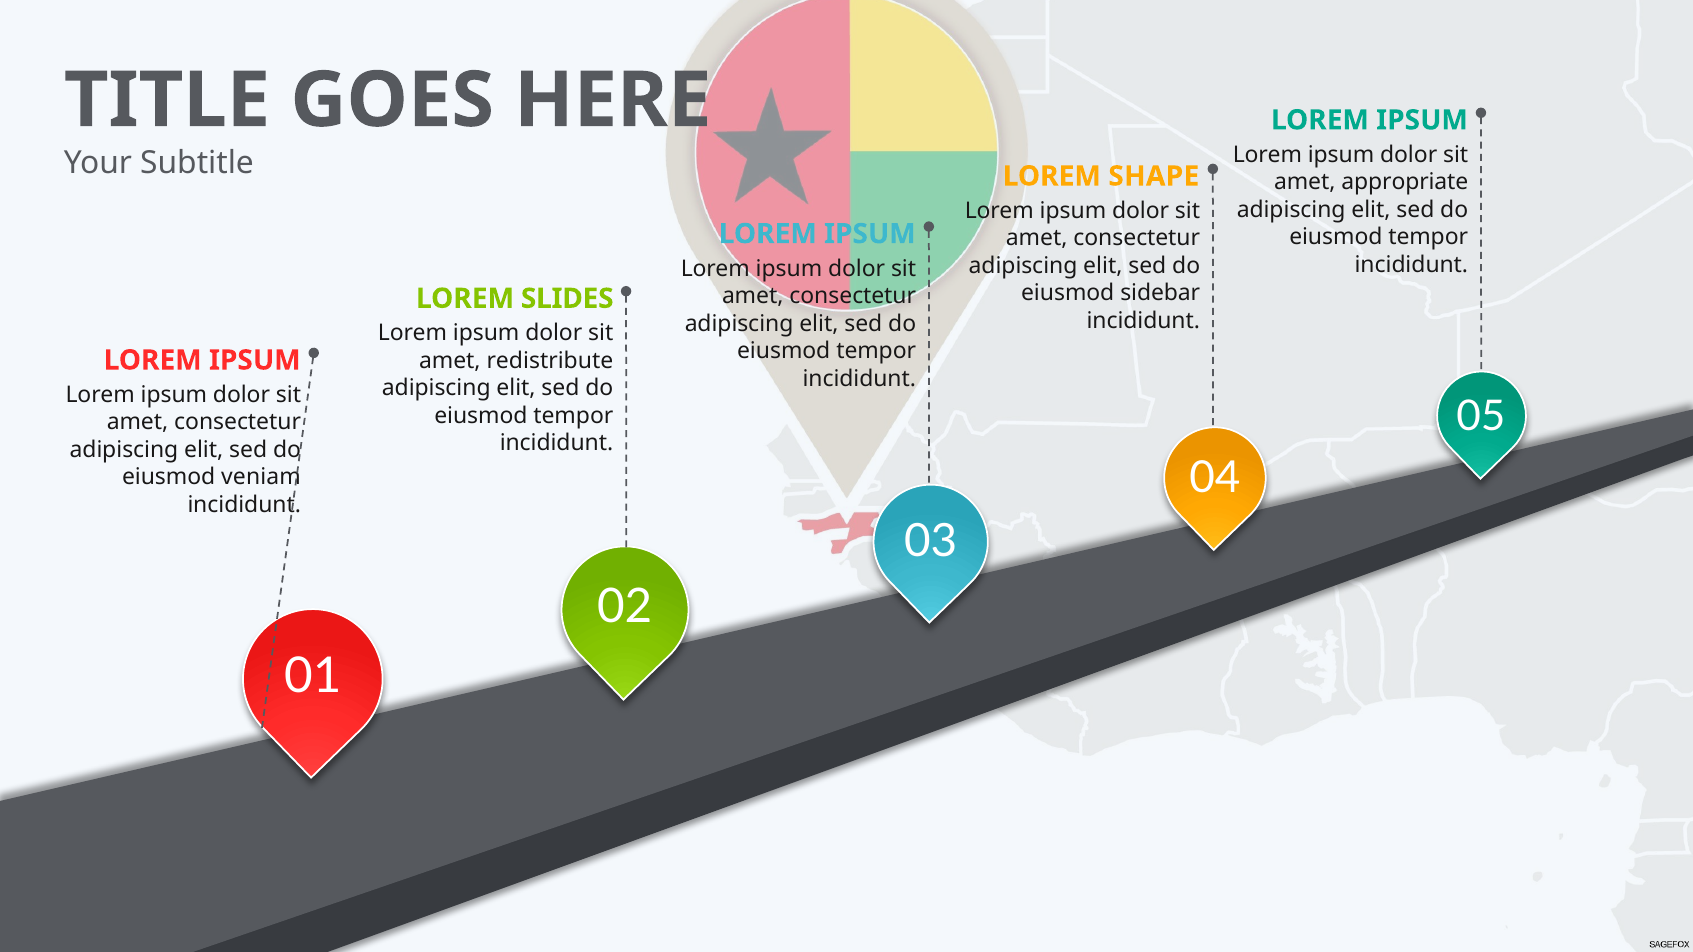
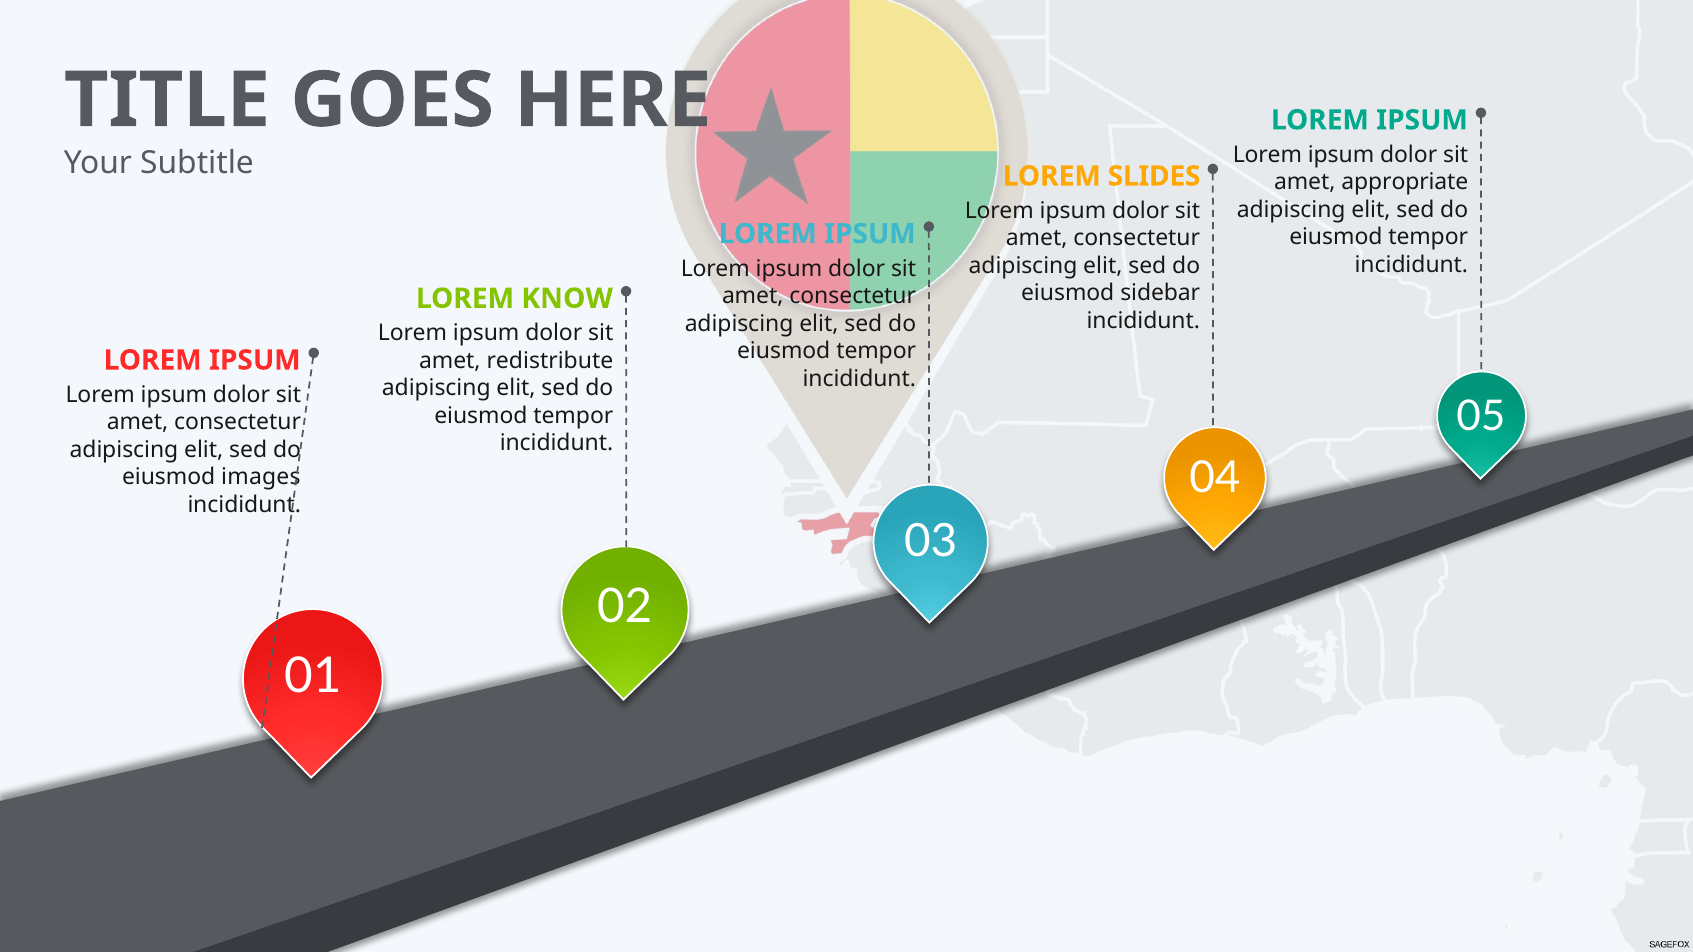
SHAPE: SHAPE -> SLIDES
SLIDES: SLIDES -> KNOW
veniam: veniam -> images
